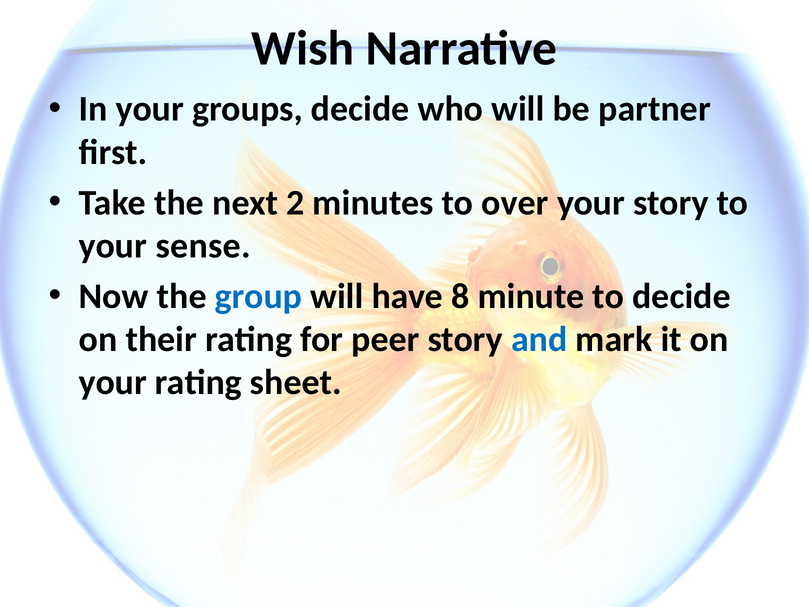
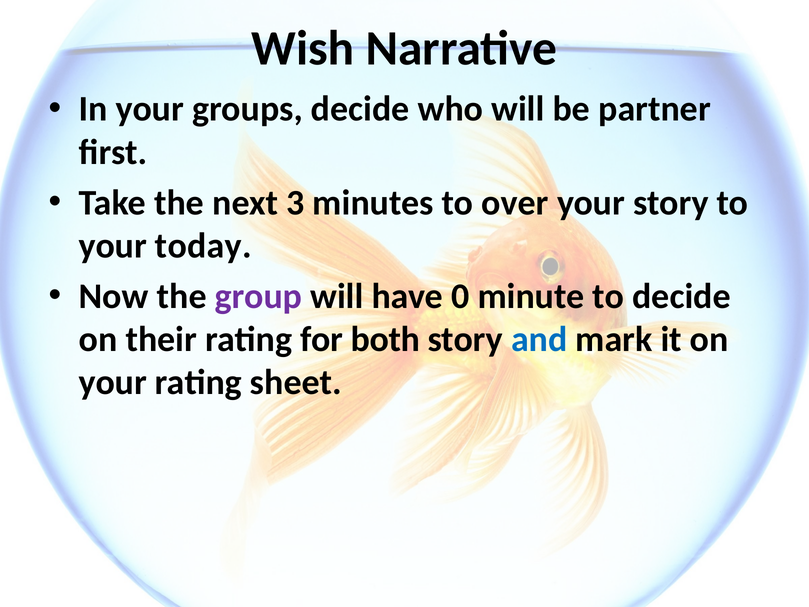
2: 2 -> 3
sense: sense -> today
group colour: blue -> purple
8: 8 -> 0
peer: peer -> both
